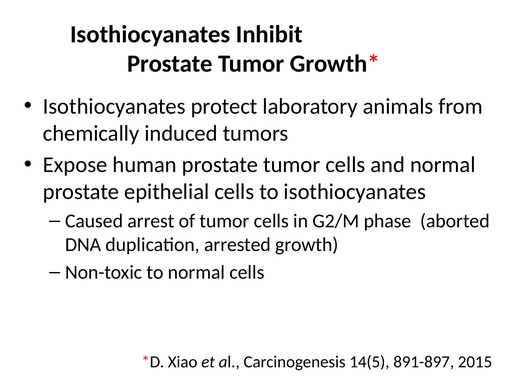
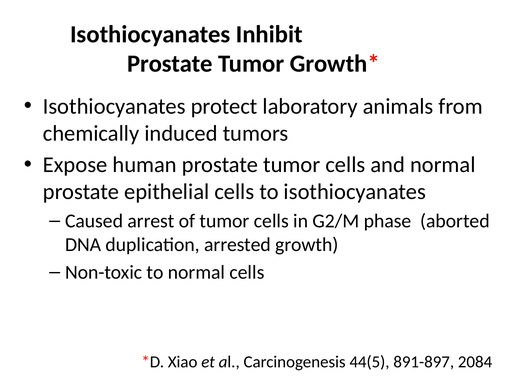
14(5: 14(5 -> 44(5
2015: 2015 -> 2084
